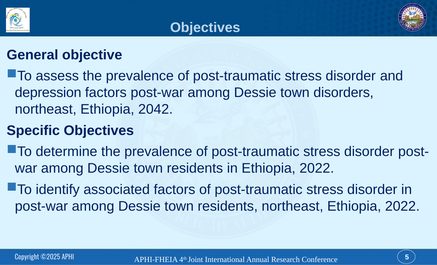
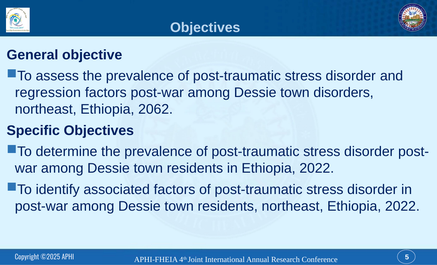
depression: depression -> regression
2042: 2042 -> 2062
